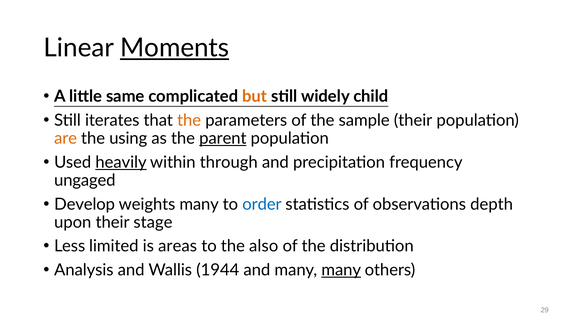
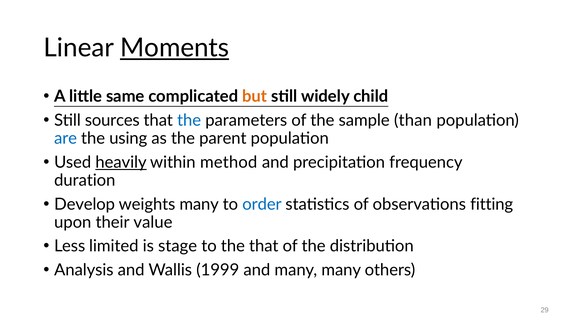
iterates: iterates -> sources
the at (189, 120) colour: orange -> blue
sample their: their -> than
are colour: orange -> blue
parent underline: present -> none
through: through -> method
ungaged: ungaged -> duration
depth: depth -> fitting
stage: stage -> value
areas: areas -> stage
the also: also -> that
1944: 1944 -> 1999
many at (341, 270) underline: present -> none
